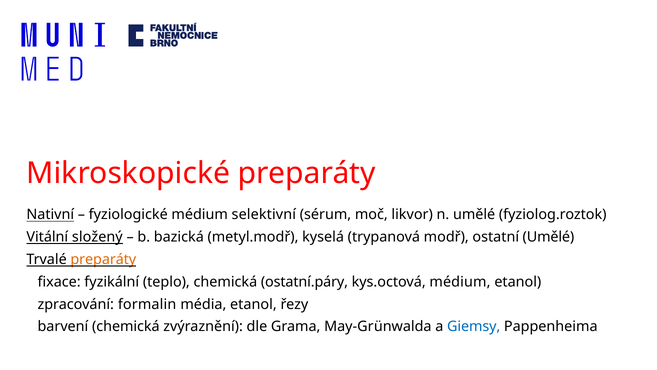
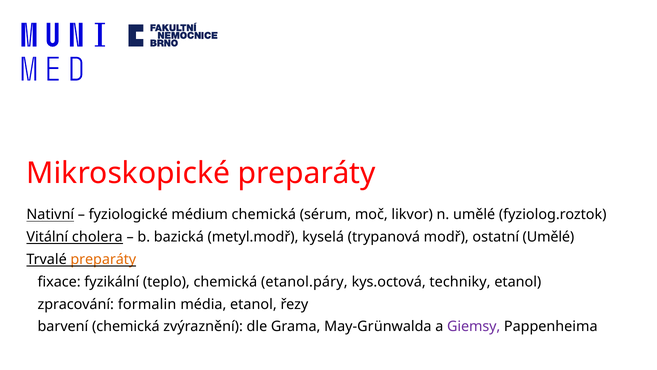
médium selektivní: selektivní -> chemická
složený: složený -> cholera
ostatní.páry: ostatní.páry -> etanol.páry
kys.octová médium: médium -> techniky
Giemsy colour: blue -> purple
